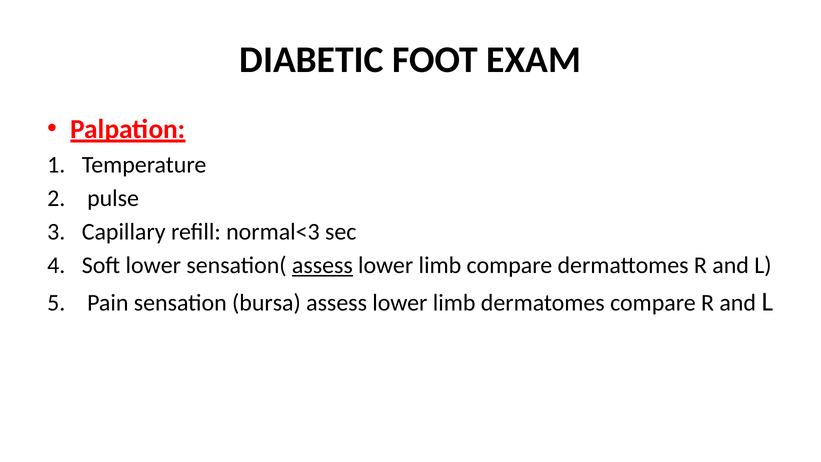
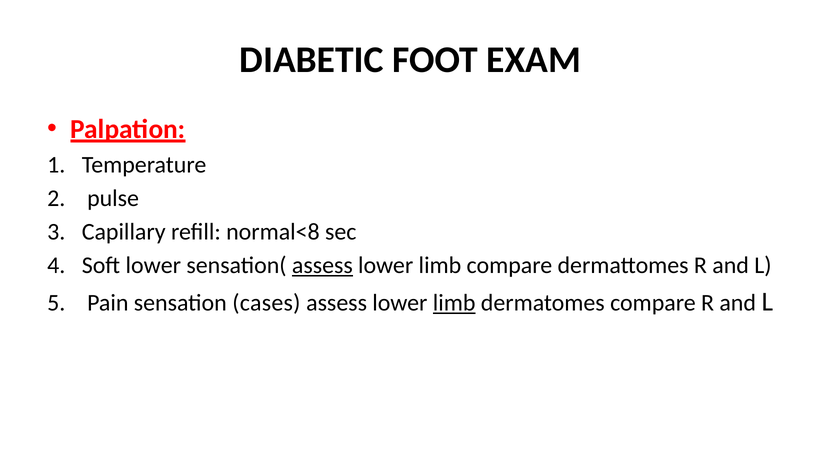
normal<3: normal<3 -> normal<8
bursa: bursa -> cases
limb at (454, 303) underline: none -> present
